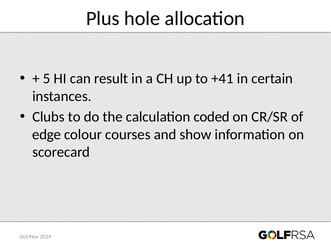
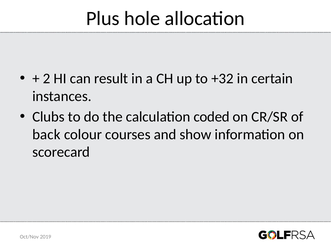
5: 5 -> 2
+41: +41 -> +32
edge: edge -> back
